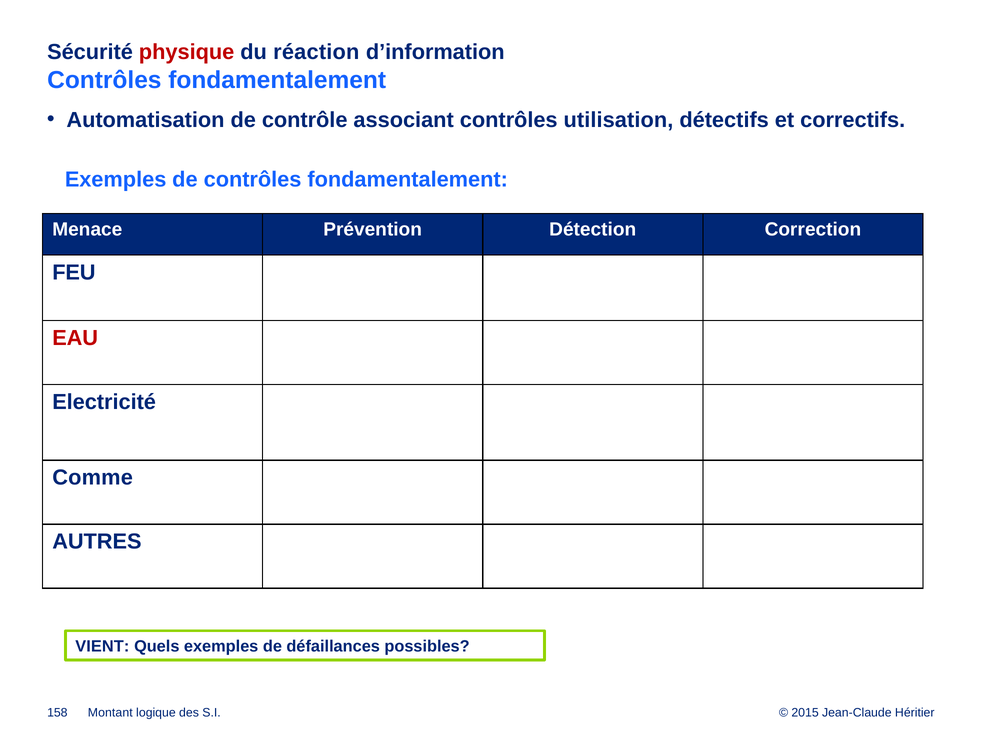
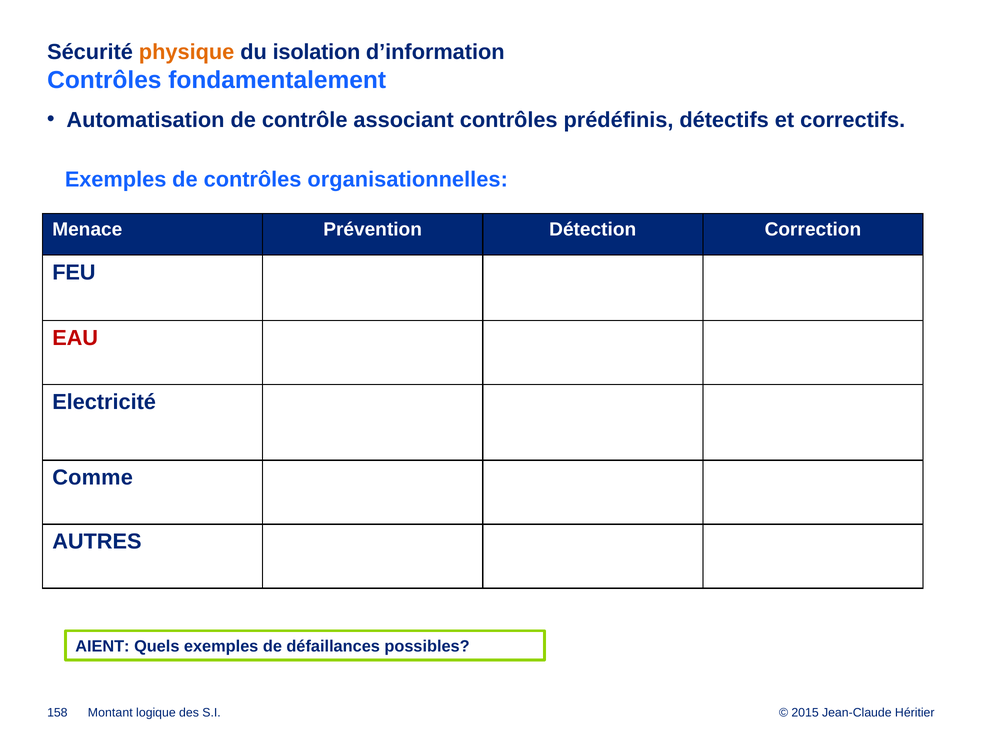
physique colour: red -> orange
réaction: réaction -> isolation
utilisation: utilisation -> prédéfinis
de contrôles fondamentalement: fondamentalement -> organisationnelles
VIENT: VIENT -> AIENT
